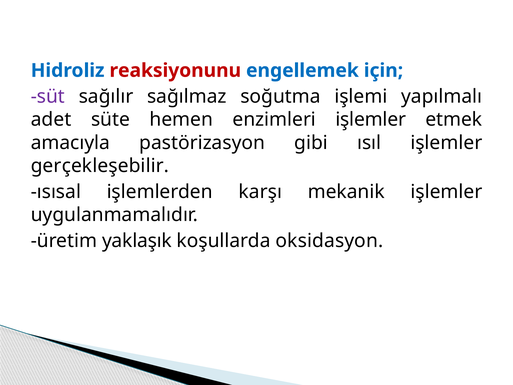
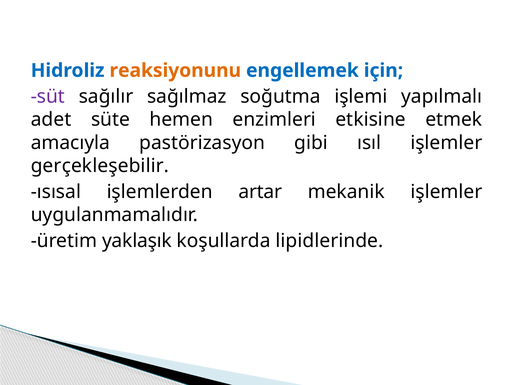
reaksiyonunu colour: red -> orange
enzimleri işlemler: işlemler -> etkisine
karşı: karşı -> artar
oksidasyon: oksidasyon -> lipidlerinde
